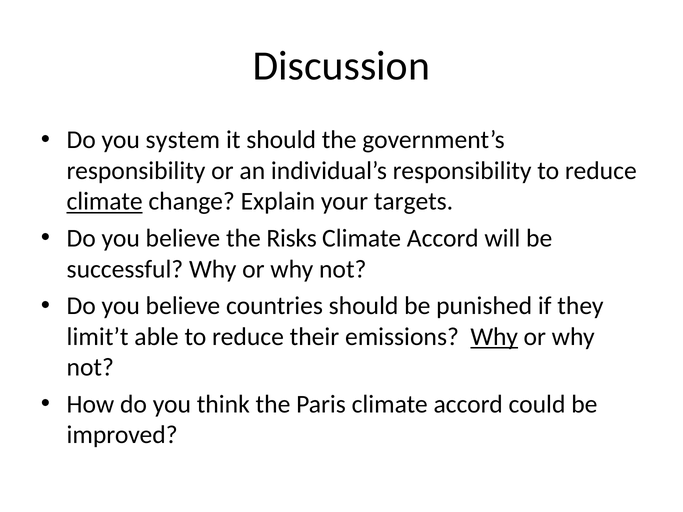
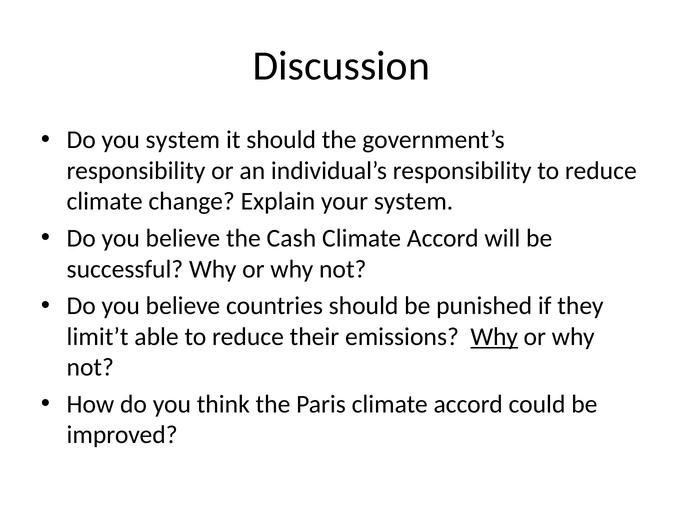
climate at (105, 202) underline: present -> none
your targets: targets -> system
Risks: Risks -> Cash
